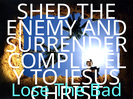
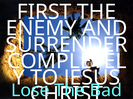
SHED: SHED -> FIRST
